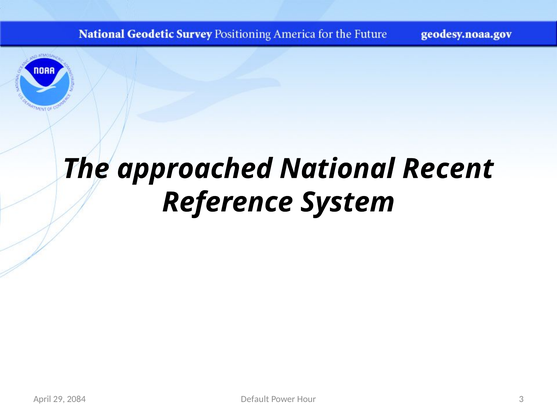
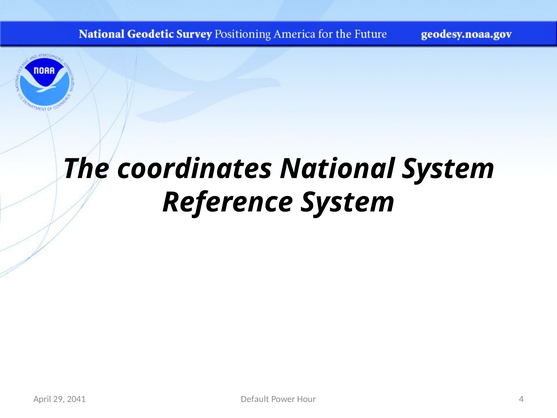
approached: approached -> coordinates
National Recent: Recent -> System
2084: 2084 -> 2041
3: 3 -> 4
